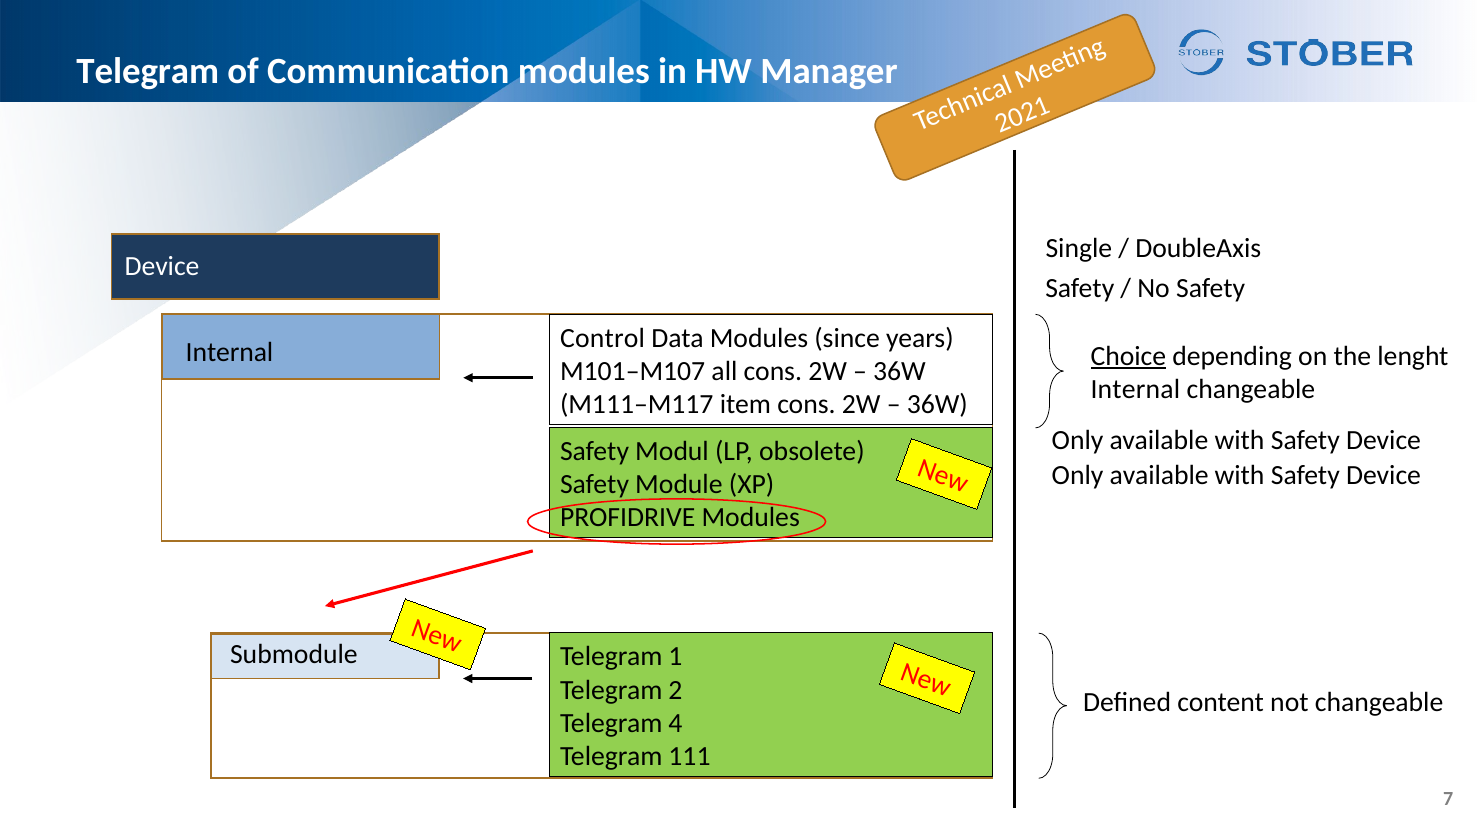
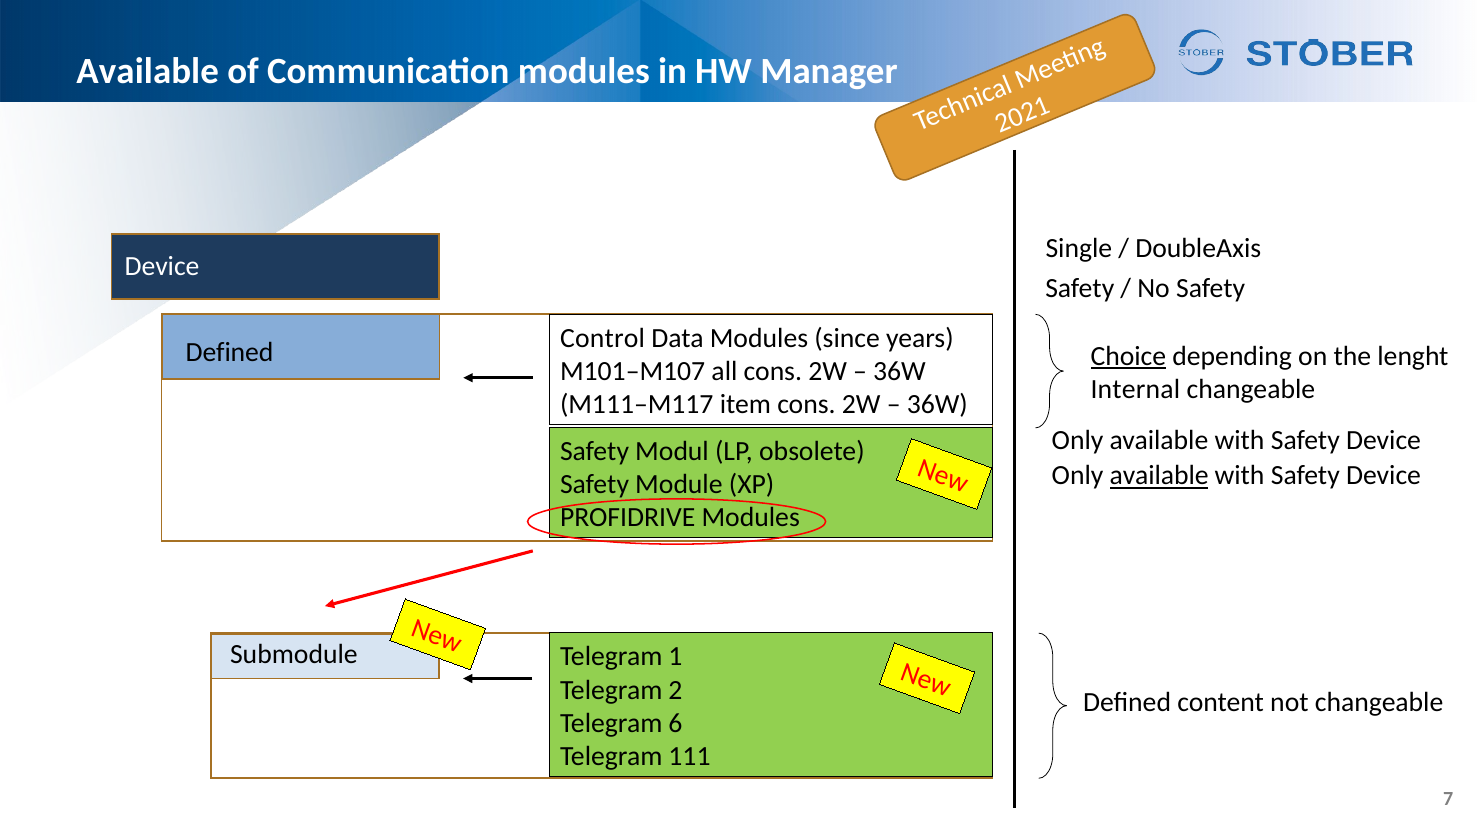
Telegram at (148, 71): Telegram -> Available
Internal at (229, 352): Internal -> Defined
available at (1159, 476) underline: none -> present
4: 4 -> 6
